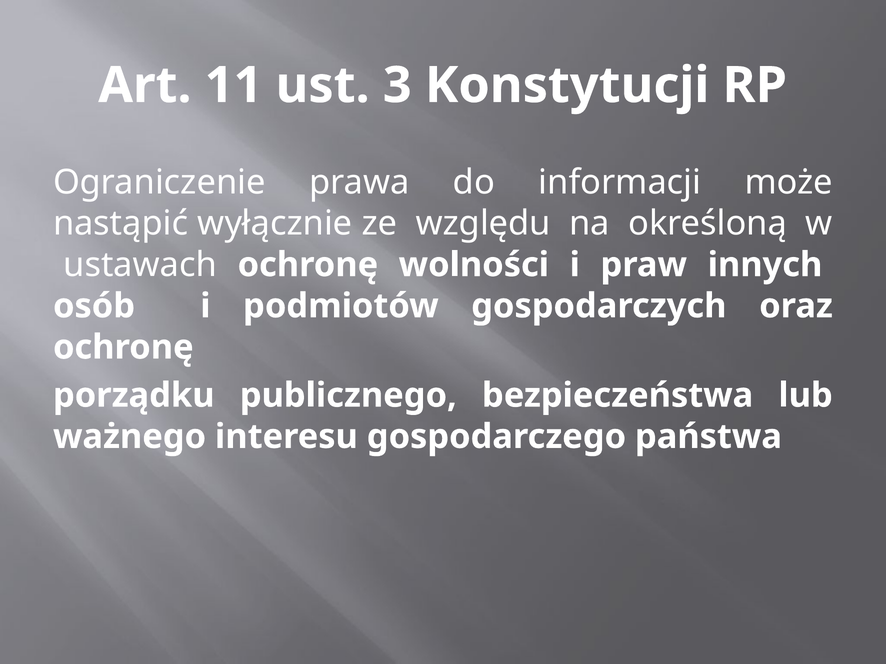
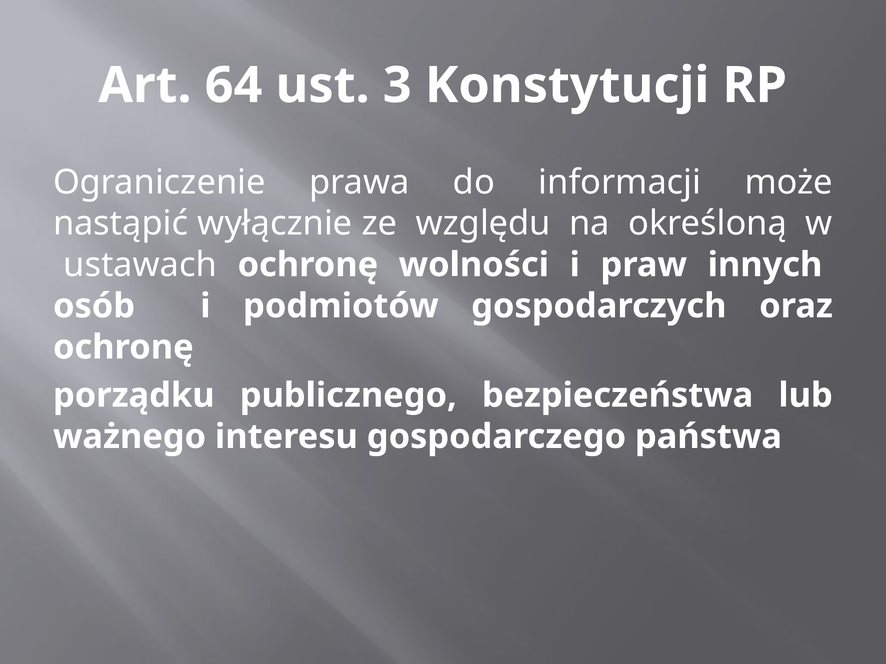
11: 11 -> 64
